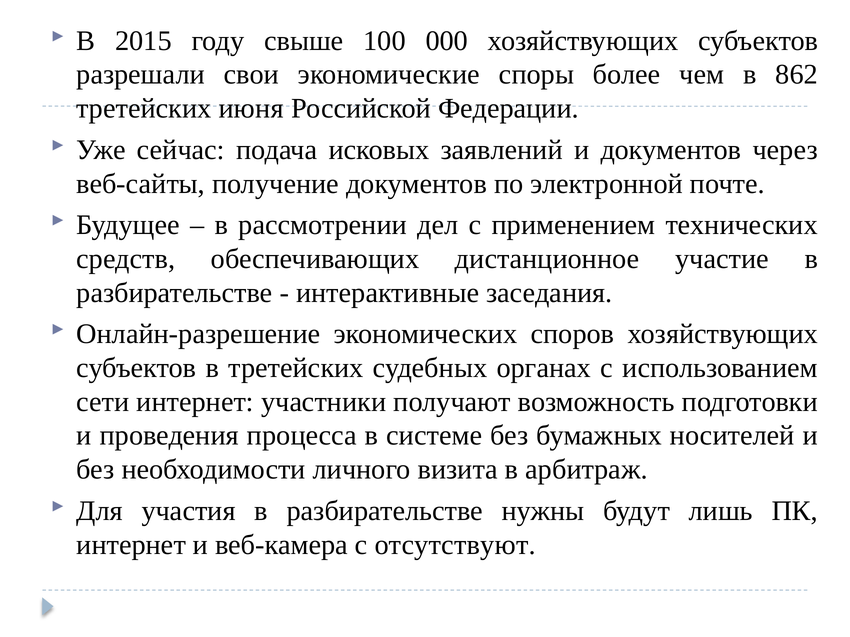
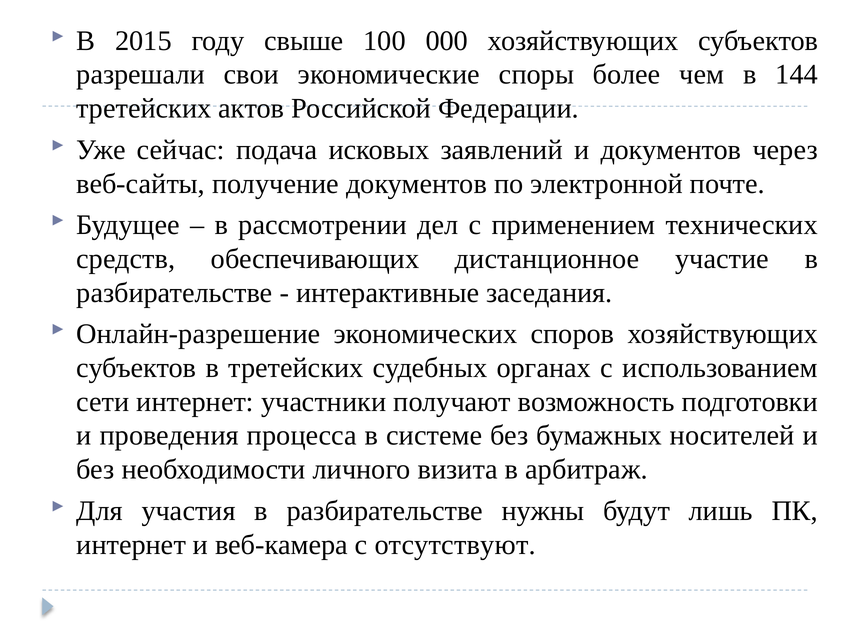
862: 862 -> 144
июня: июня -> актов
